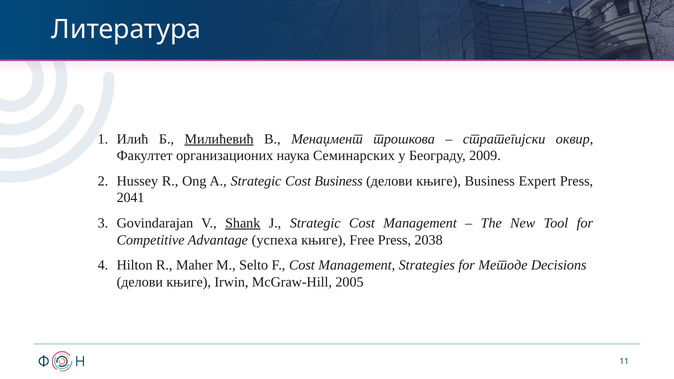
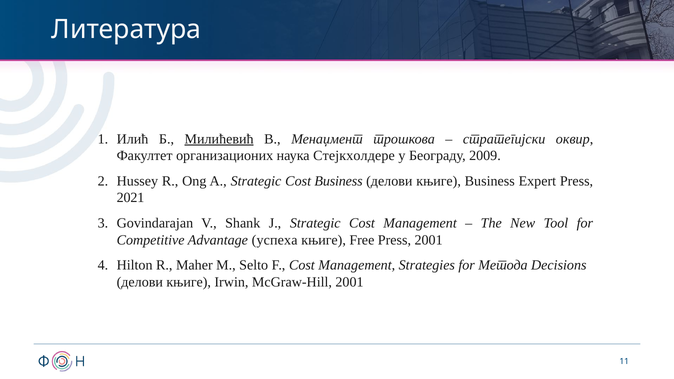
Семинарских: Семинарских -> Стејкхолдере
2041: 2041 -> 2021
Shank underline: present -> none
Press 2038: 2038 -> 2001
Методе: Методе -> Метода
McGraw-Hill 2005: 2005 -> 2001
